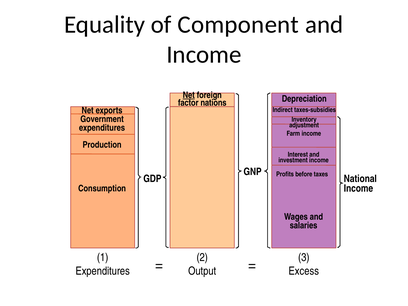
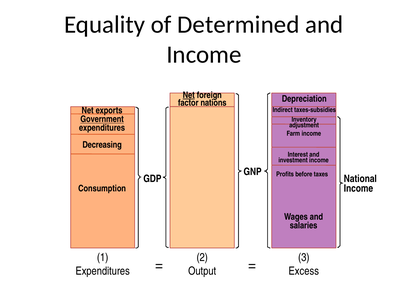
Component: Component -> Determined
Government underline: none -> present
Production: Production -> Decreasing
